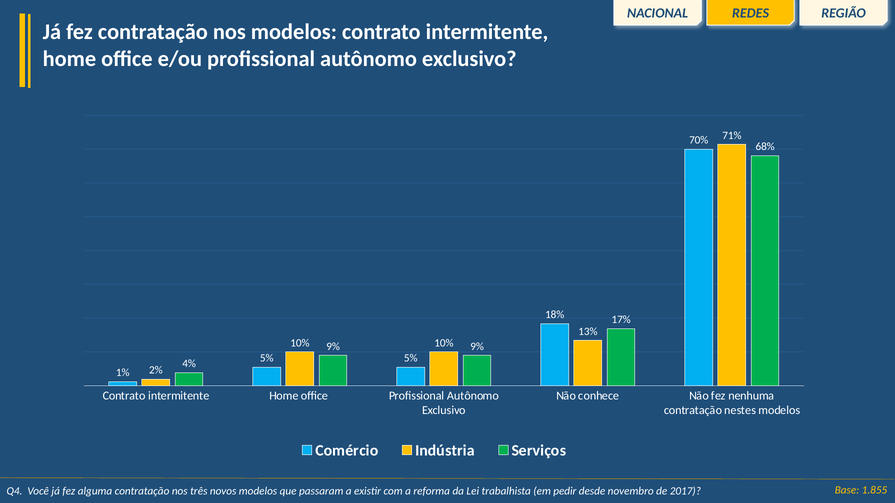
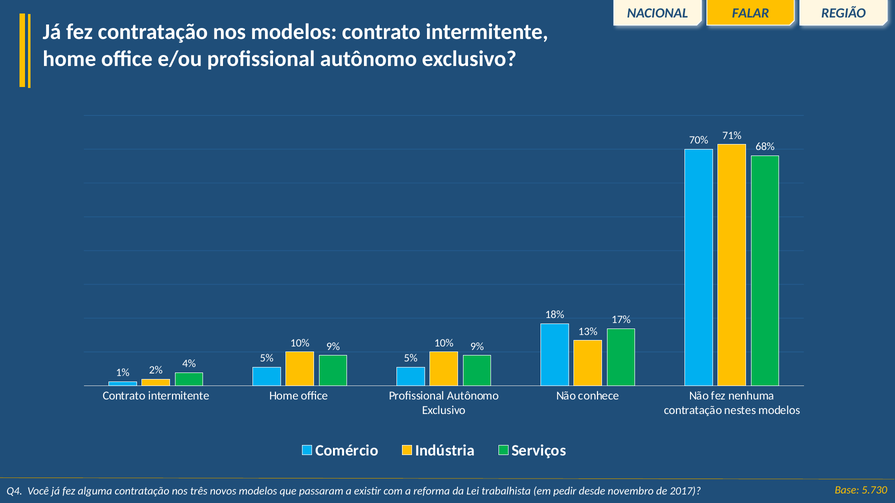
REDES: REDES -> FALAR
1.855: 1.855 -> 5.730
